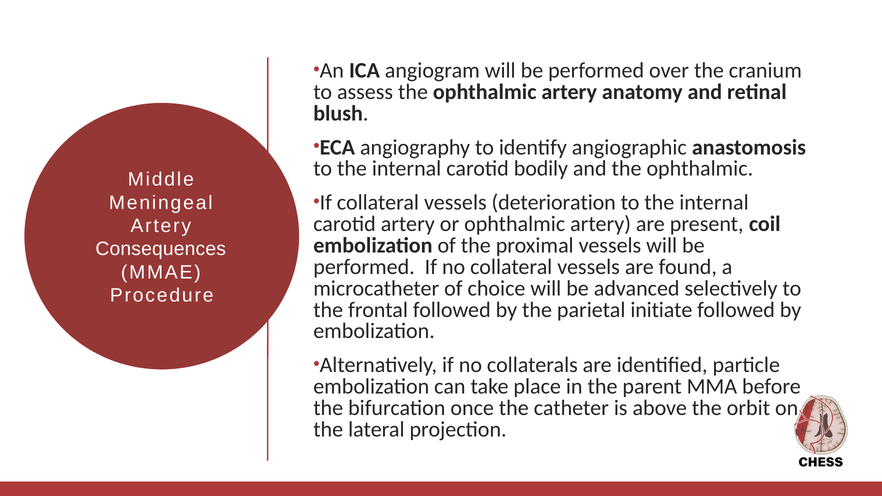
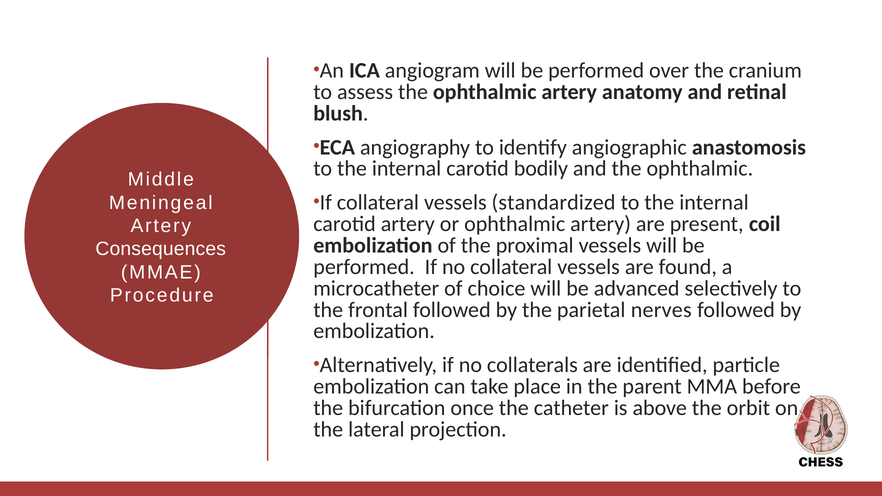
deterioration: deterioration -> standardized
initiate: initiate -> nerves
